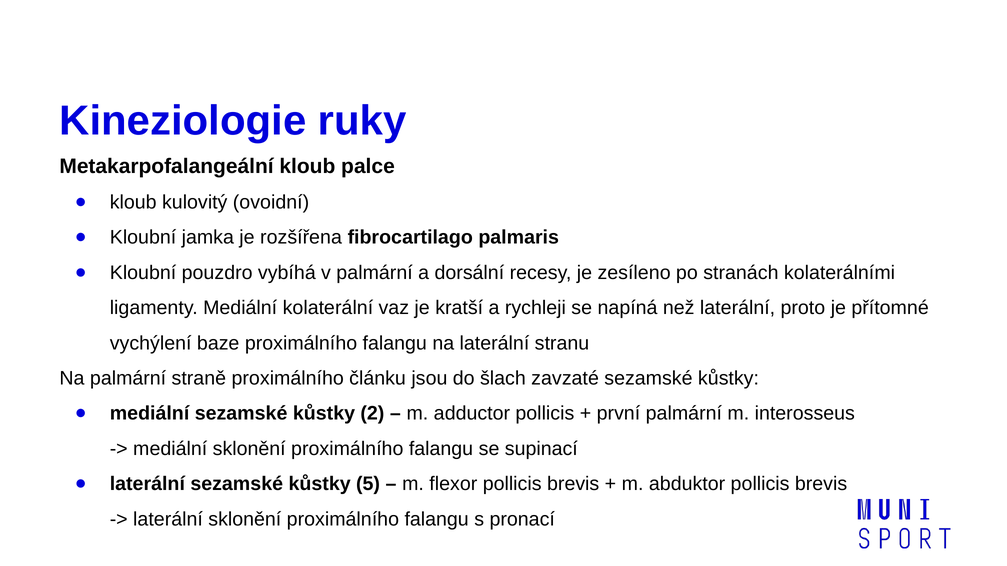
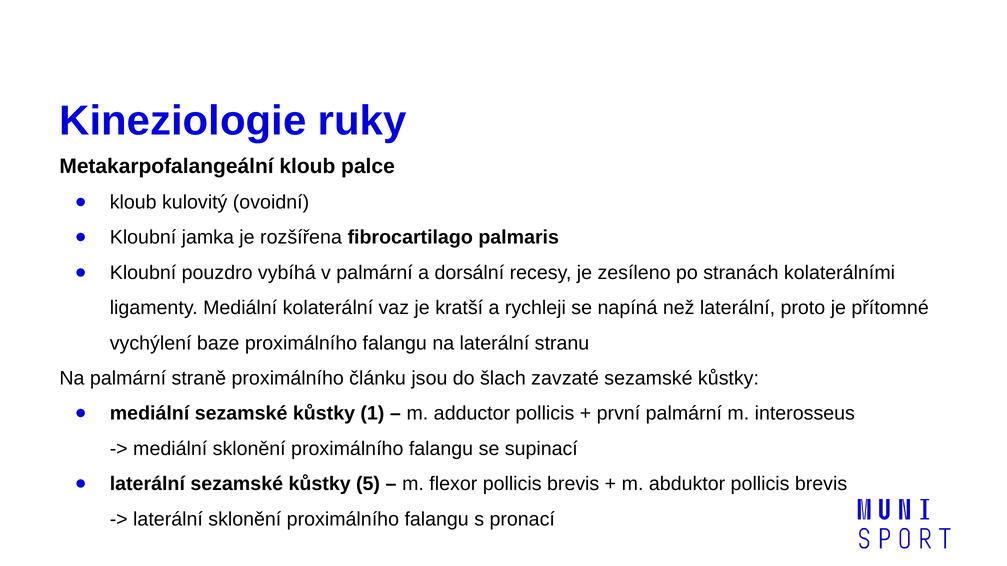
2: 2 -> 1
